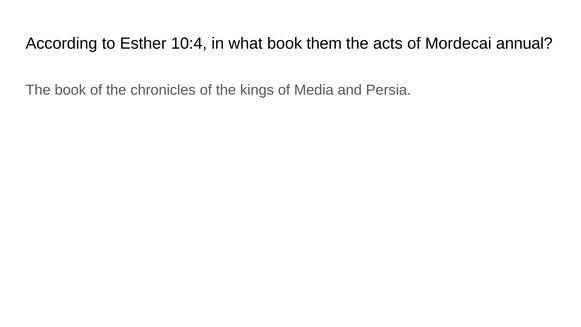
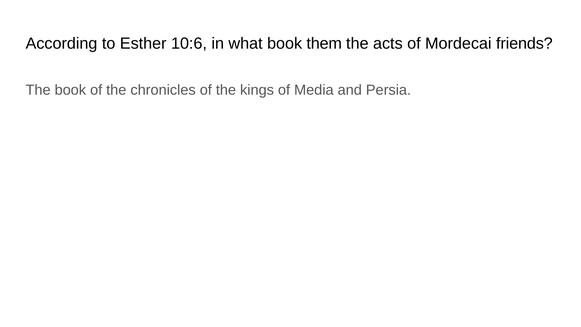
10:4: 10:4 -> 10:6
annual: annual -> friends
